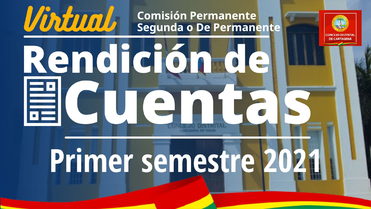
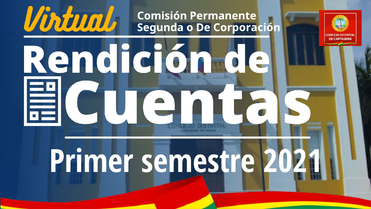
De Permanente: Permanente -> Corporación
